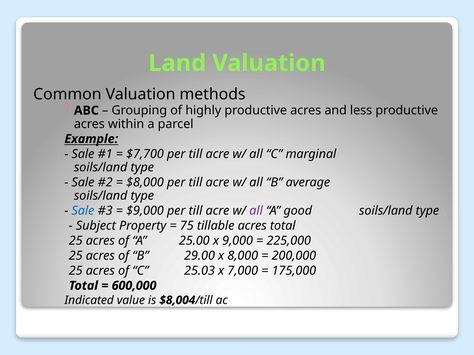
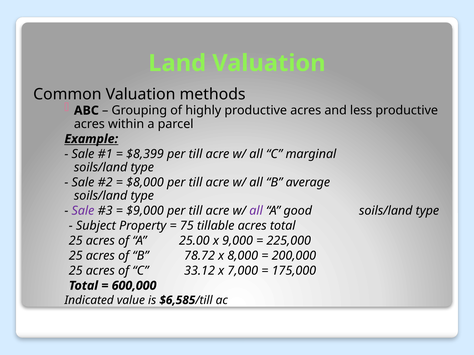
$7,700: $7,700 -> $8,399
Sale at (83, 211) colour: blue -> purple
29.00: 29.00 -> 78.72
25.03: 25.03 -> 33.12
$8,004: $8,004 -> $6,585
